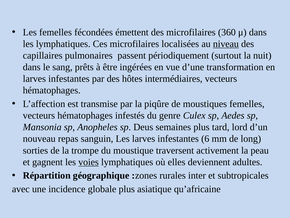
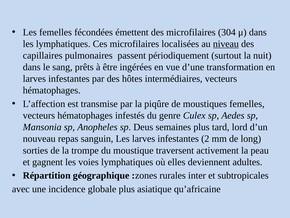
360: 360 -> 304
6: 6 -> 2
voies underline: present -> none
